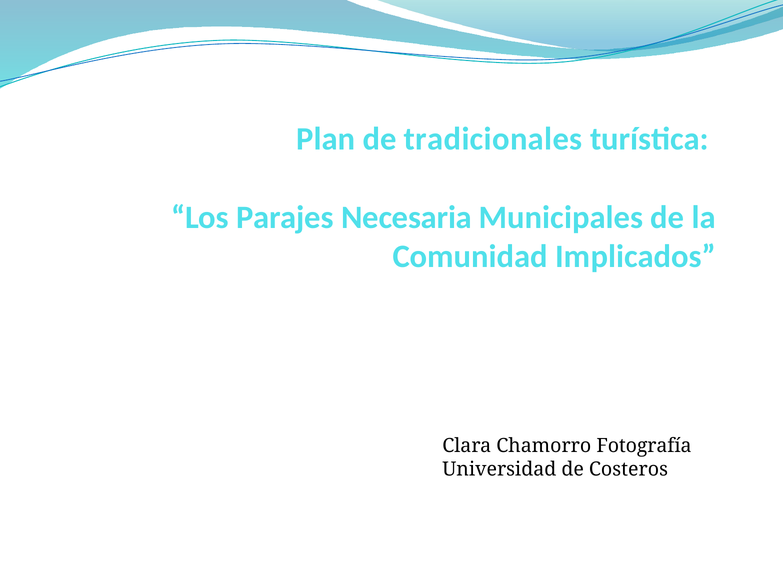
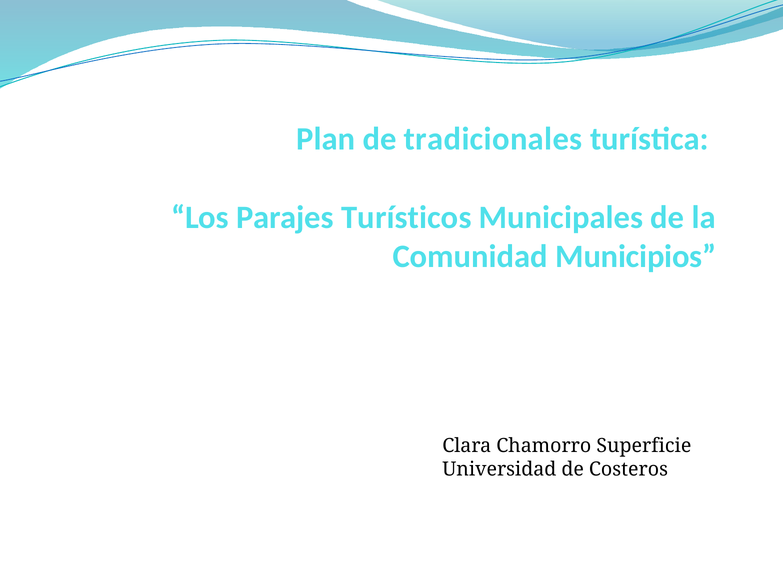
Necesaria: Necesaria -> Turísticos
Implicados: Implicados -> Municipios
Fotografía: Fotografía -> Superficie
